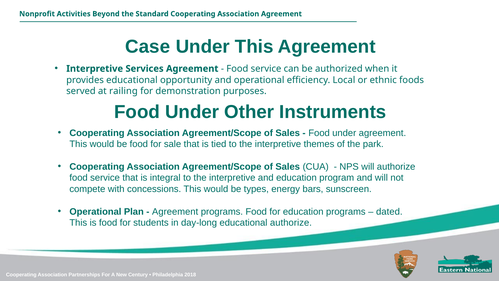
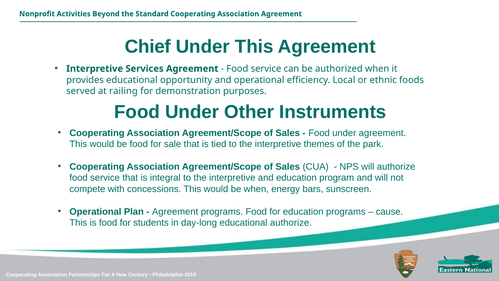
Case: Case -> Chief
be types: types -> when
dated: dated -> cause
